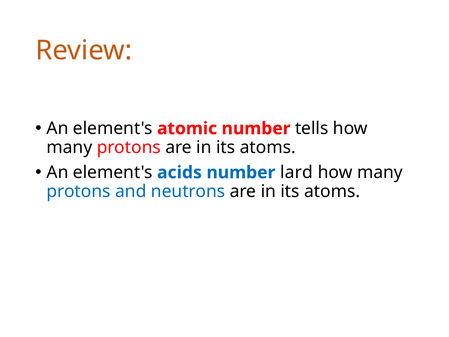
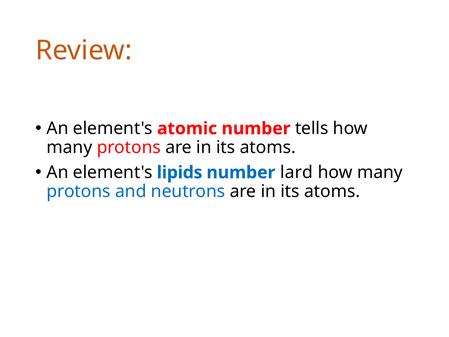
acids: acids -> lipids
